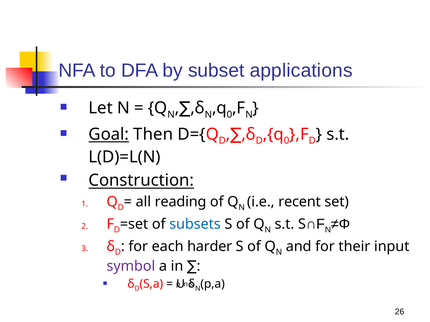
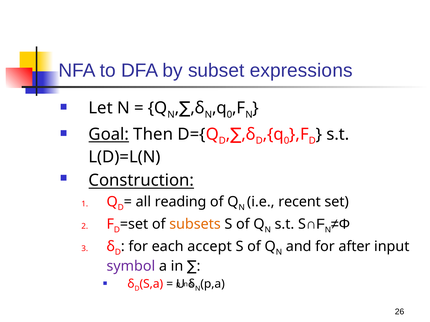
applications: applications -> expressions
subsets colour: blue -> orange
harder: harder -> accept
their: their -> after
